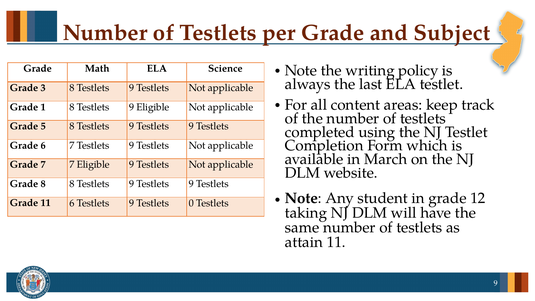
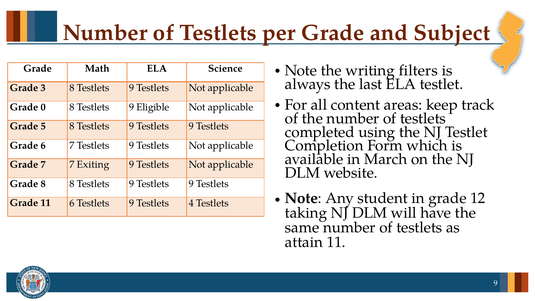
policy: policy -> filters
1: 1 -> 0
7 Eligible: Eligible -> Exiting
0: 0 -> 4
